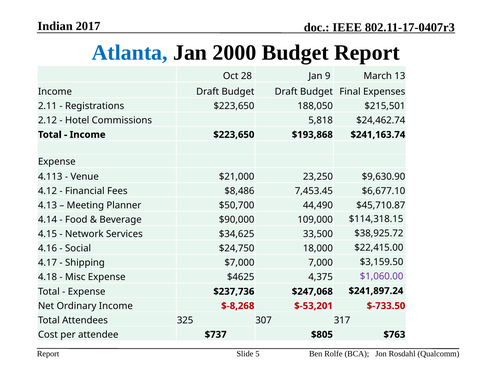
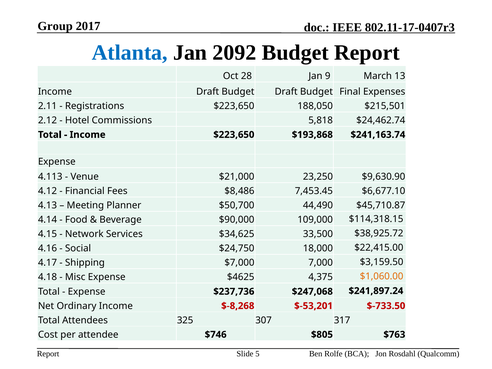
Indian: Indian -> Group
2000: 2000 -> 2092
$1,060.00 colour: purple -> orange
$737: $737 -> $746
